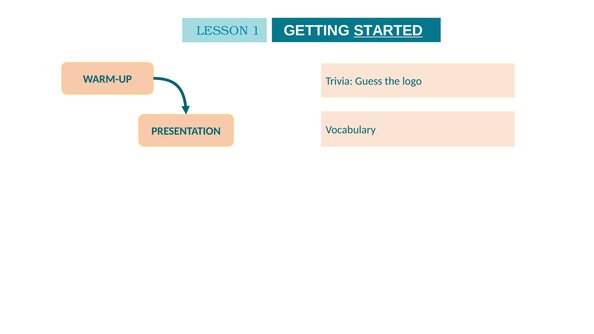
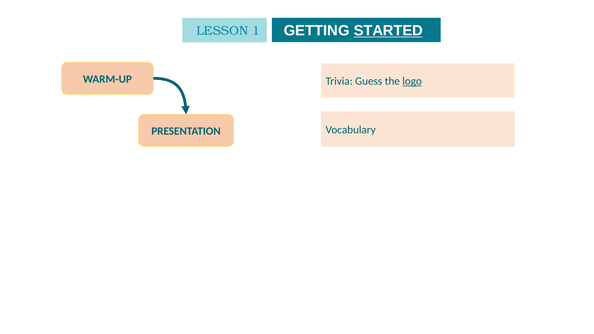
logo underline: none -> present
